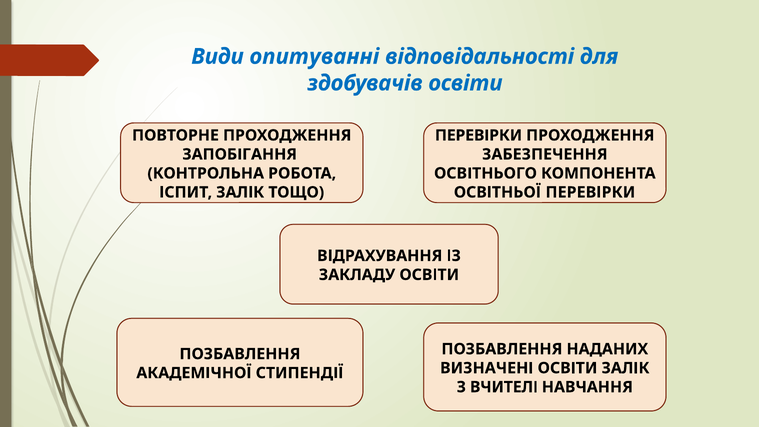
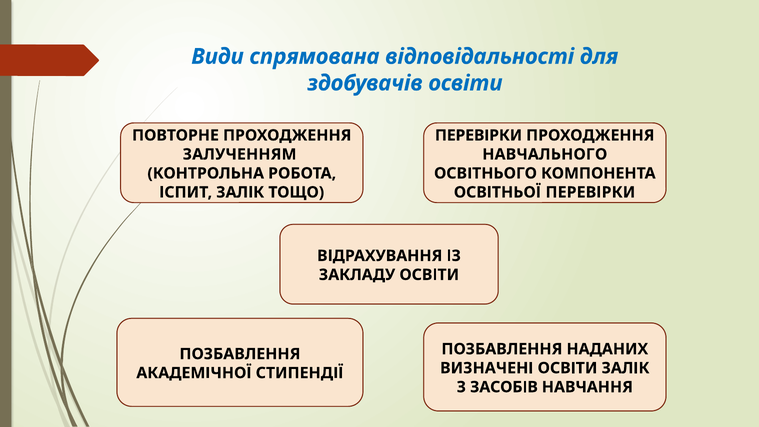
опитуванні: опитуванні -> спрямована
ЗАПОБІГАННЯ: ЗАПОБІГАННЯ -> ЗАЛУЧЕННЯМ
ЗАБЕЗПЕЧЕННЯ: ЗАБЕЗПЕЧЕННЯ -> НАВЧАЛЬНОГО
ВЧИТЕЛІ: ВЧИТЕЛІ -> ЗАСОБІВ
